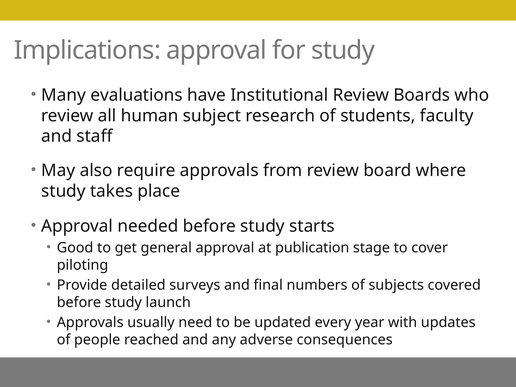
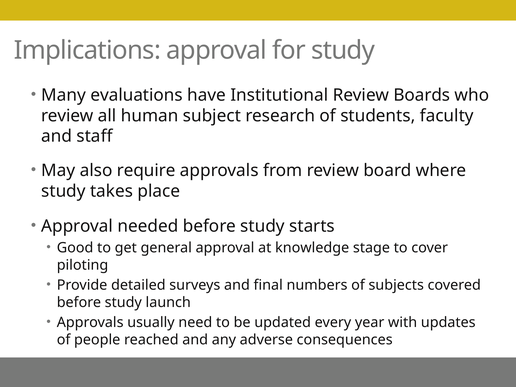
publication: publication -> knowledge
